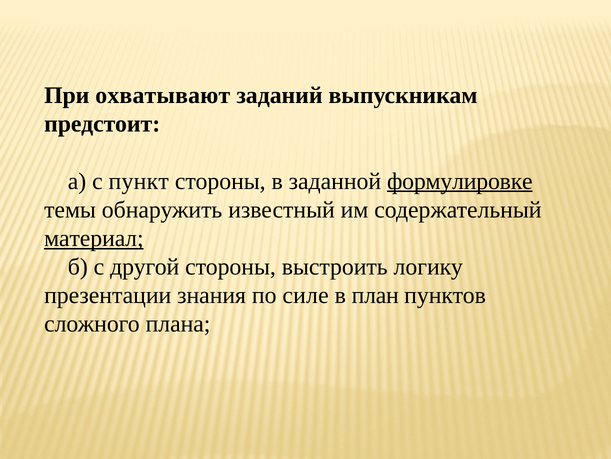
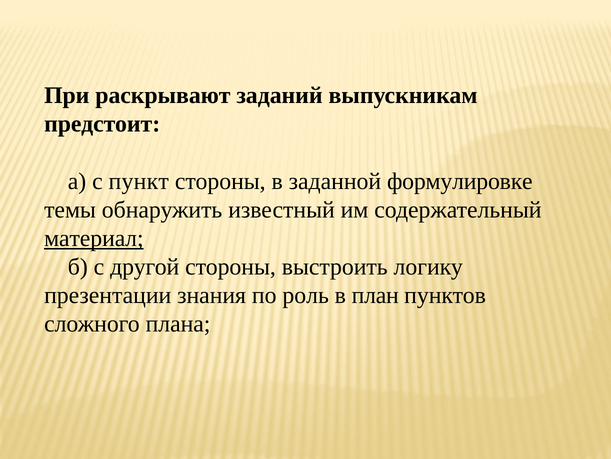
охватывают: охватывают -> раскрывают
формулировке underline: present -> none
силе: силе -> роль
